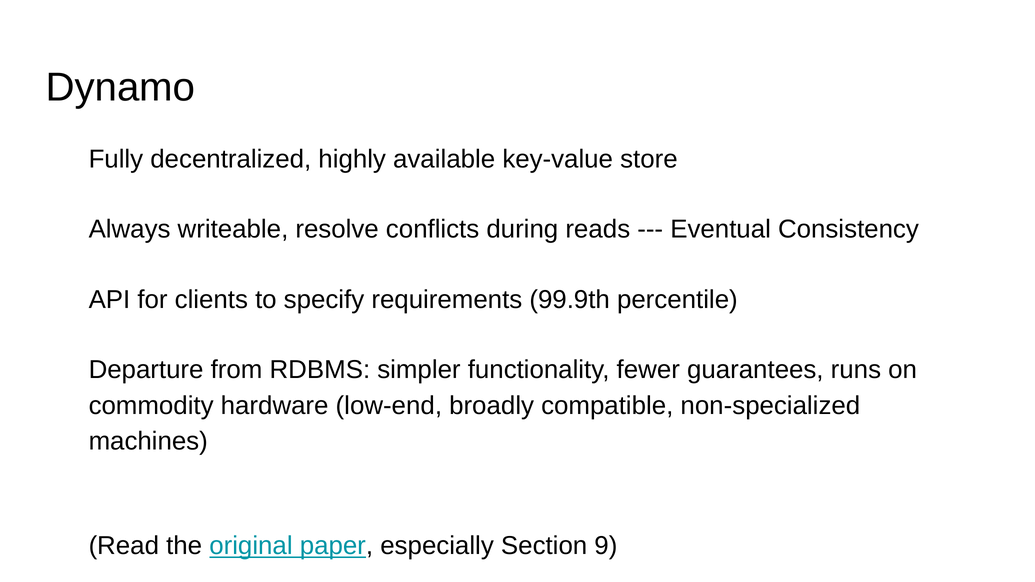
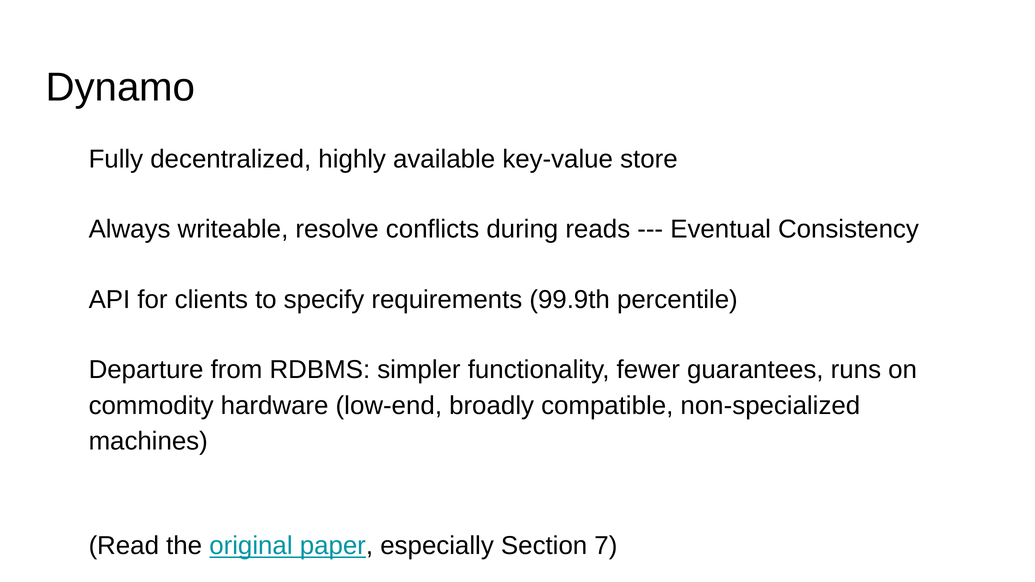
9: 9 -> 7
